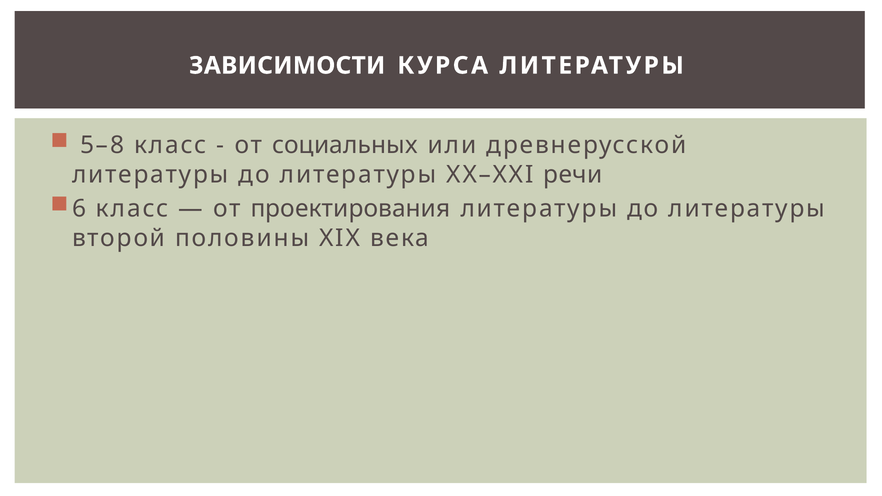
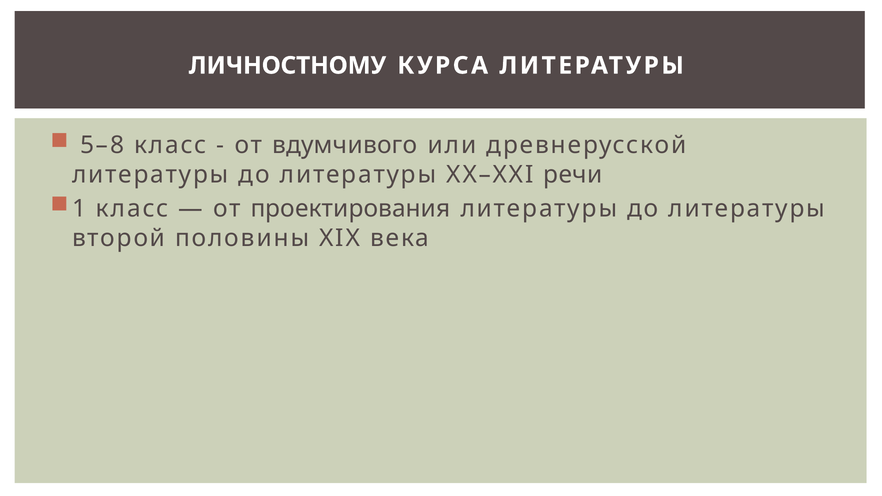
ЗАВИСИМОСТИ: ЗАВИСИМОСТИ -> ЛИЧНОСТНОМУ
социальных: социальных -> вдумчивого
6: 6 -> 1
